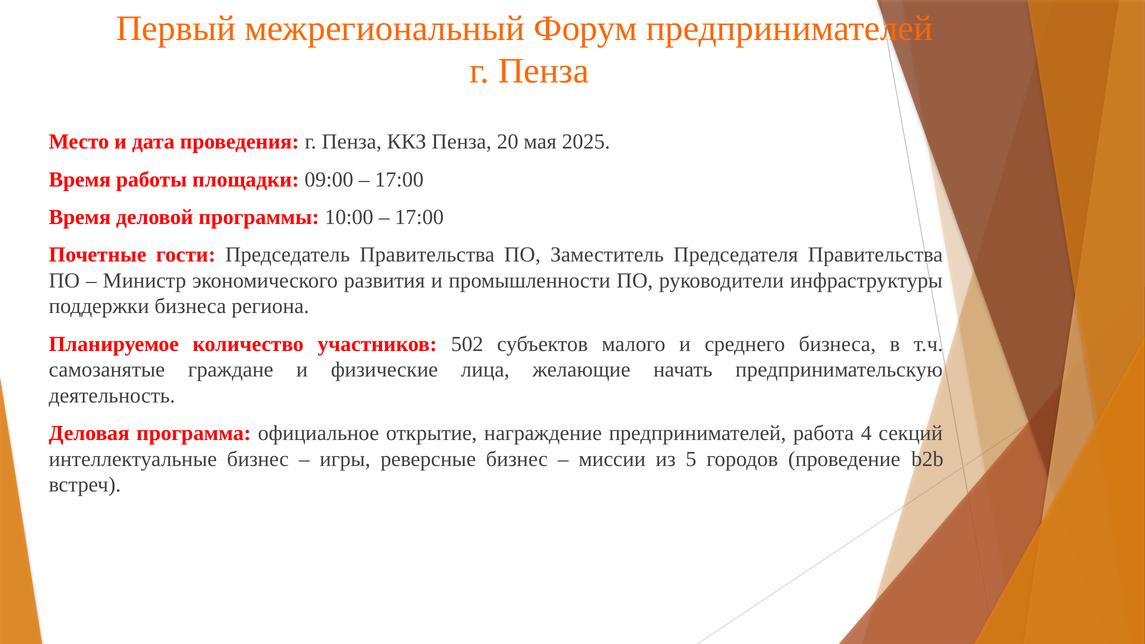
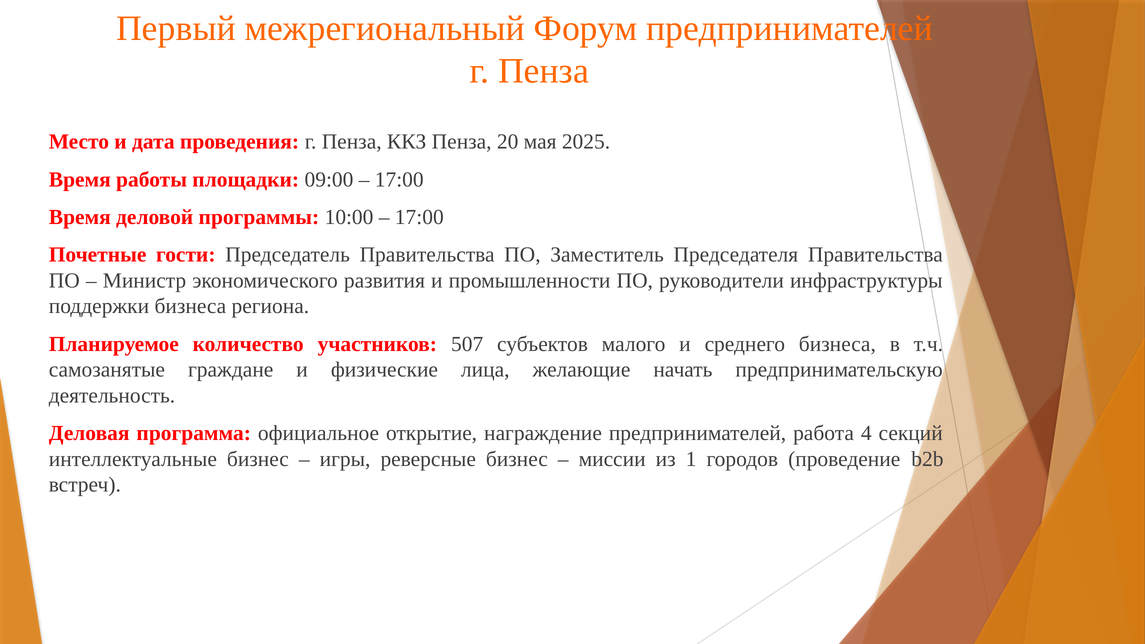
502: 502 -> 507
5: 5 -> 1
